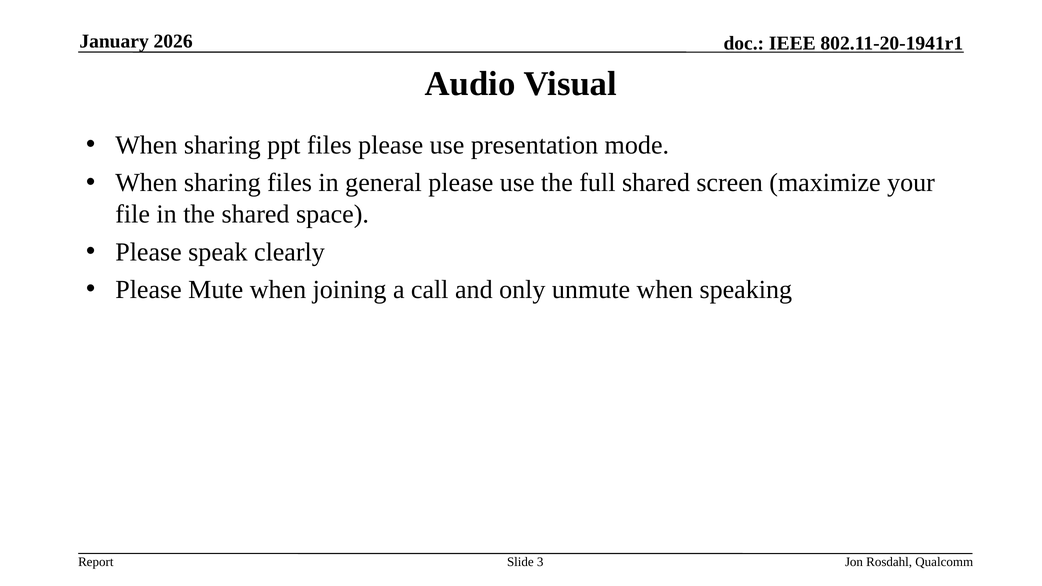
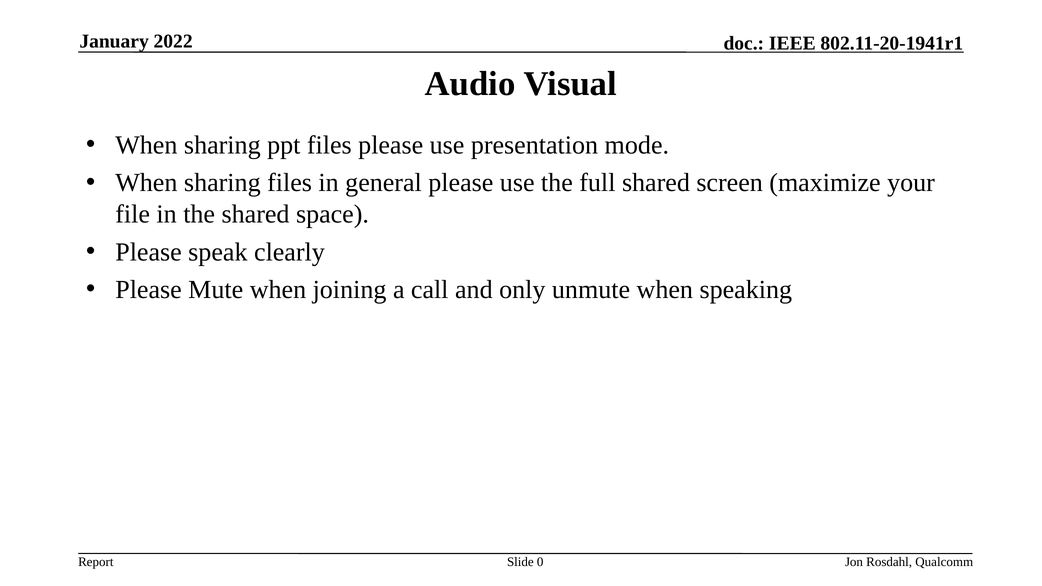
2026: 2026 -> 2022
3: 3 -> 0
